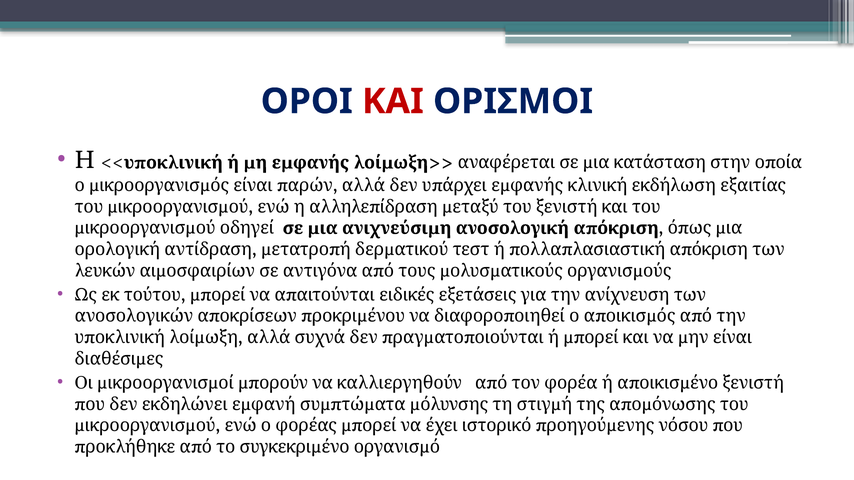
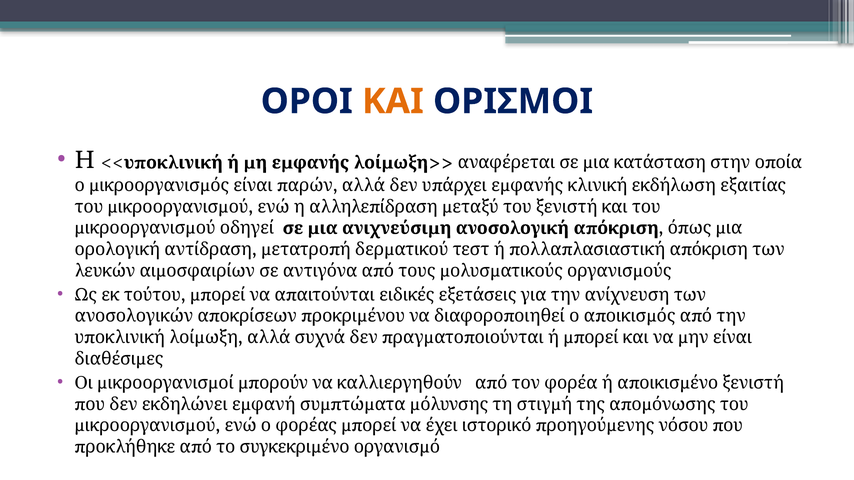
ΚΑΙ colour: red -> orange
